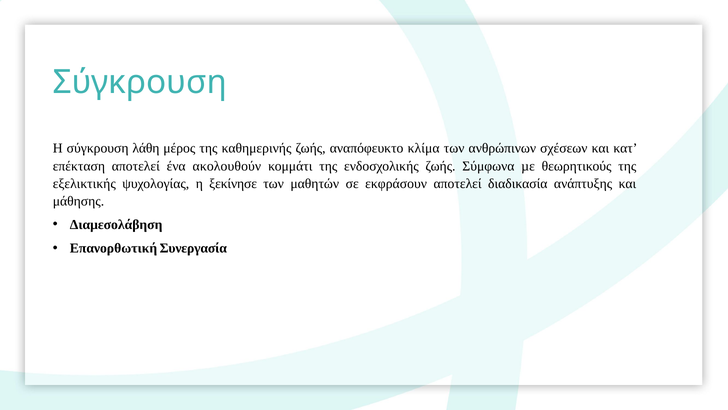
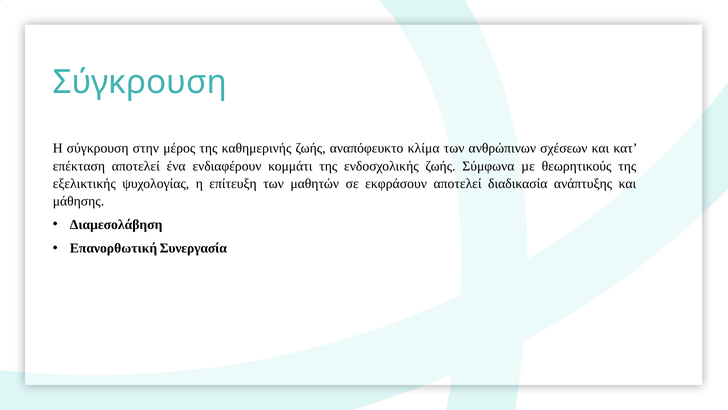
λάθη: λάθη -> στην
ακολουθούν: ακολουθούν -> ενδιαφέρουν
ξεκίνησε: ξεκίνησε -> επίτευξη
